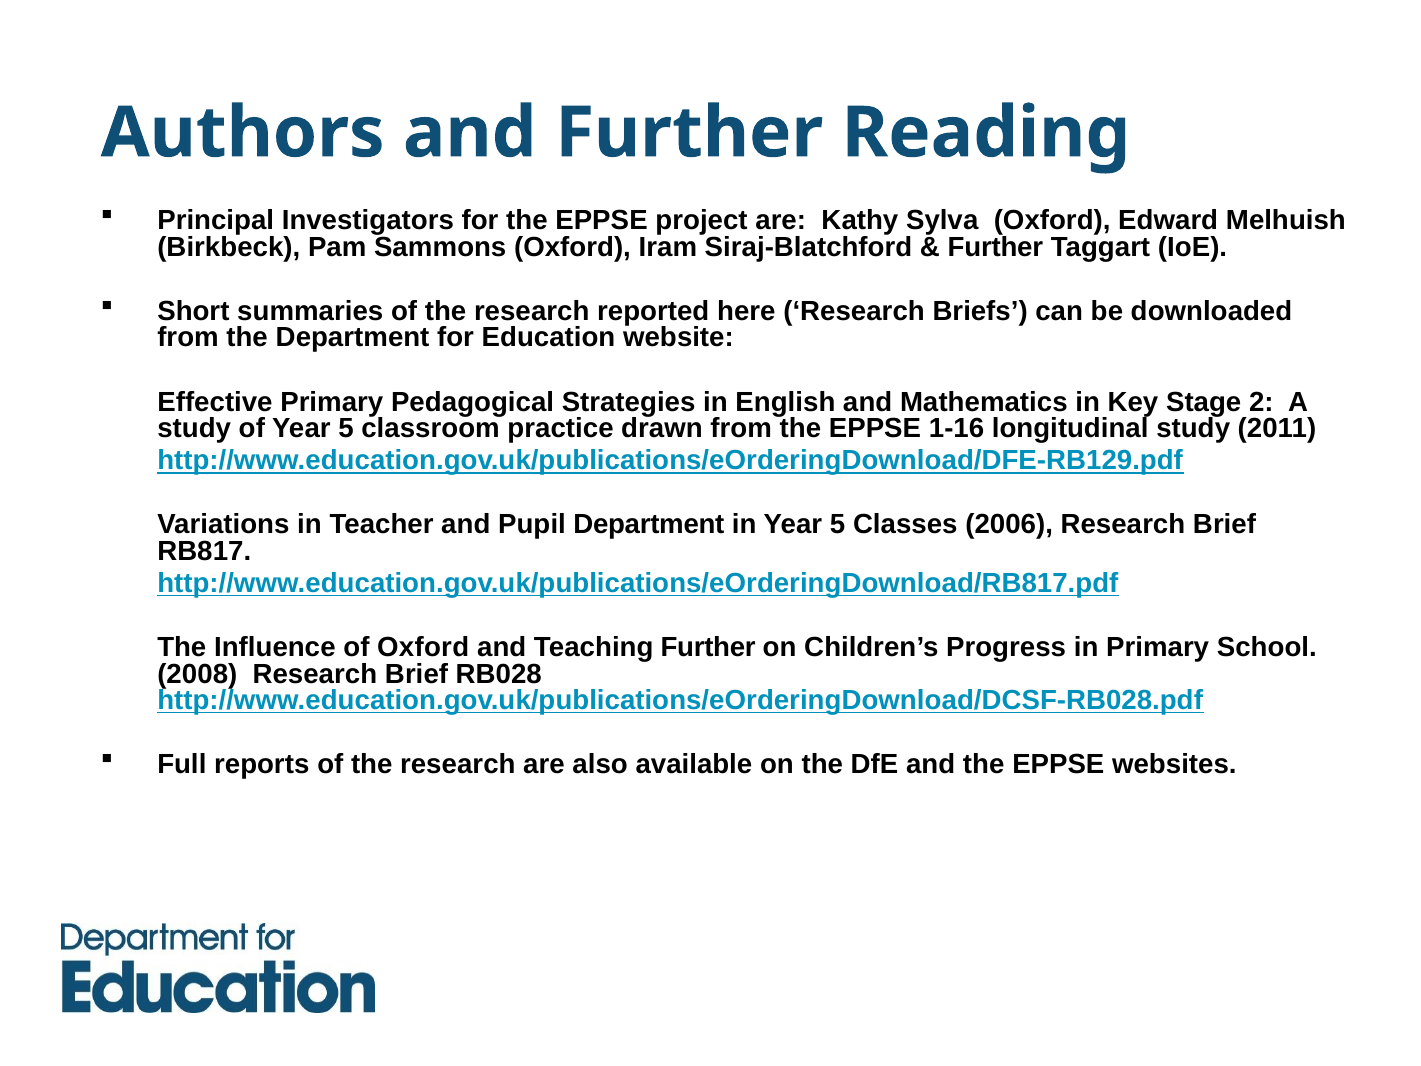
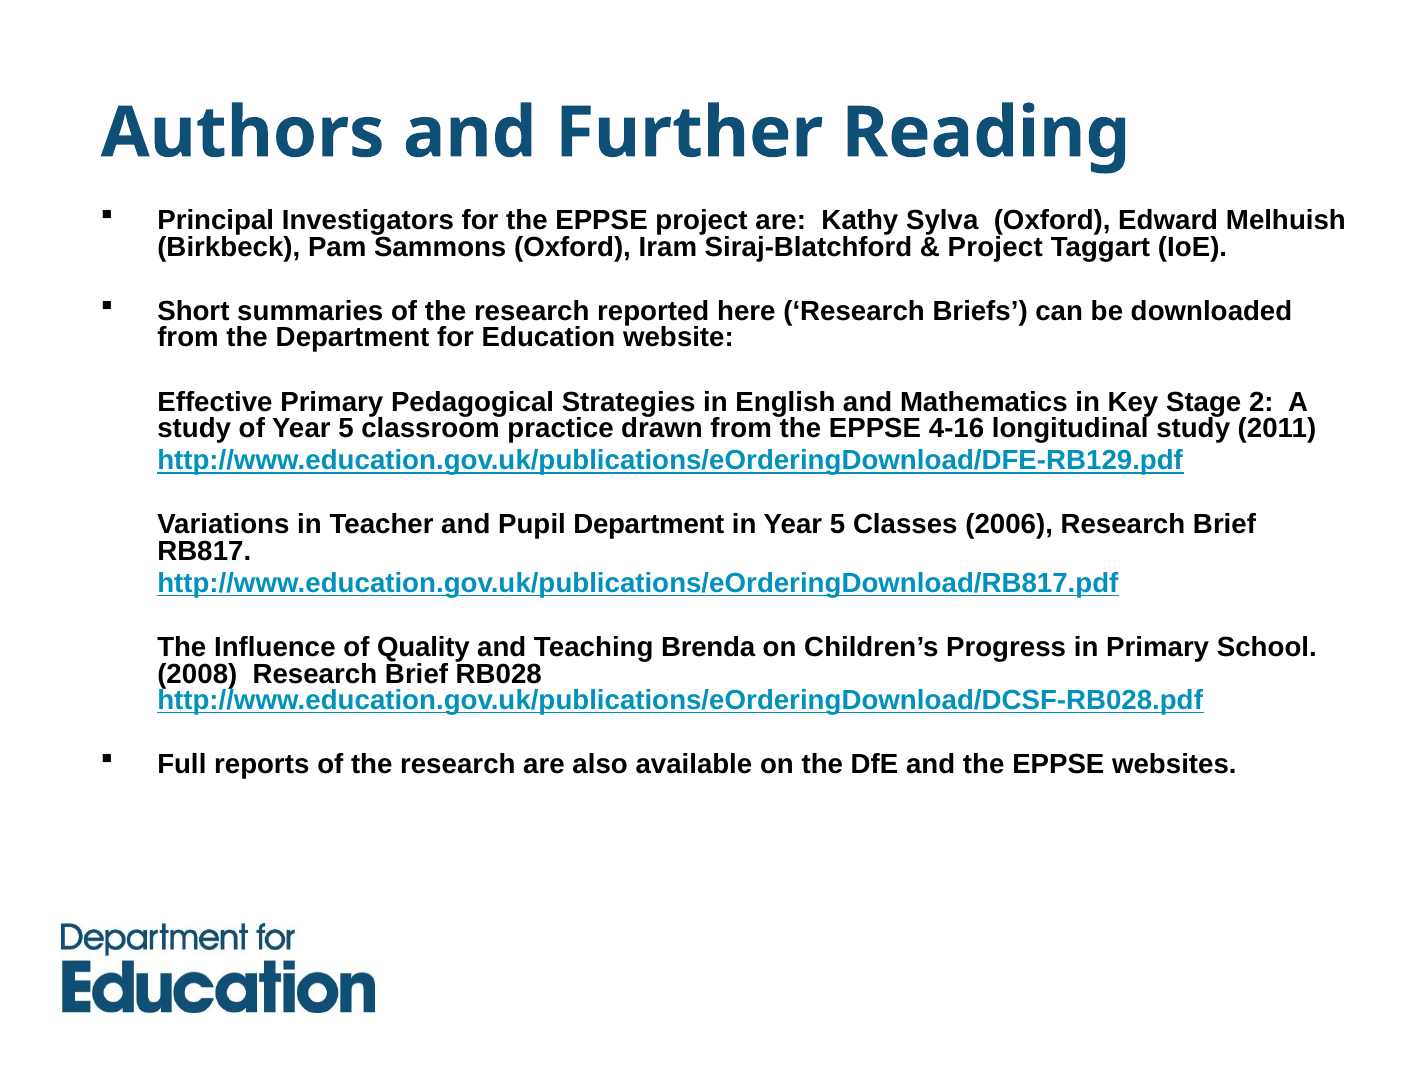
Further at (995, 247): Further -> Project
1-16: 1-16 -> 4-16
of Oxford: Oxford -> Quality
Teaching Further: Further -> Brenda
